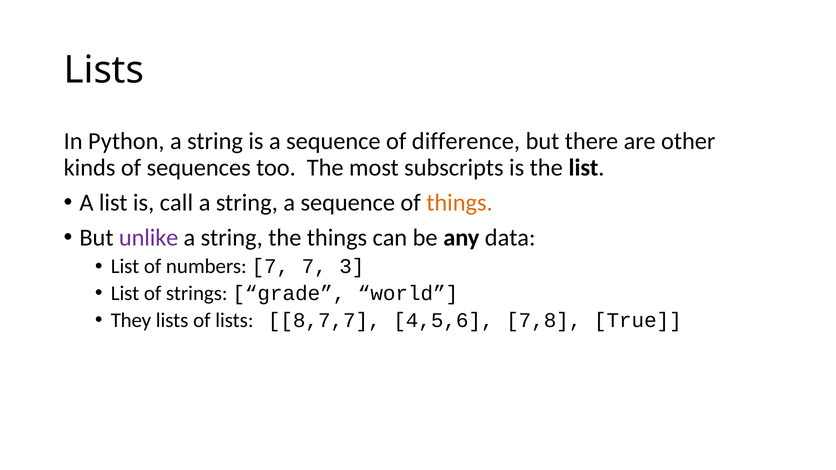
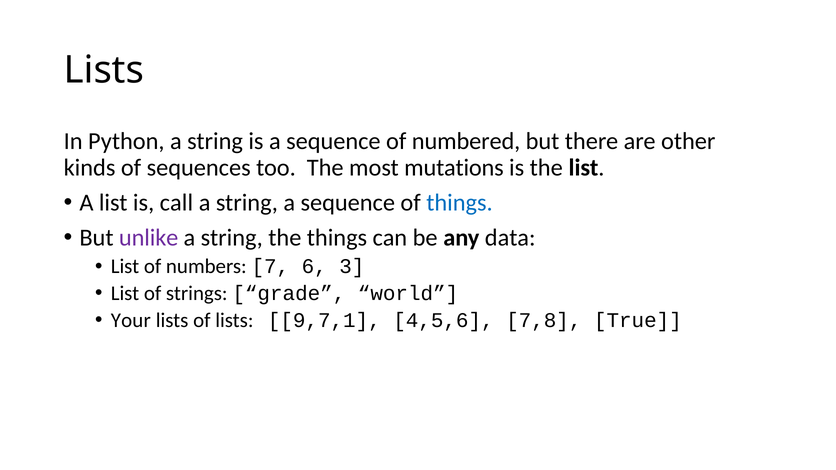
difference: difference -> numbered
subscripts: subscripts -> mutations
things at (459, 203) colour: orange -> blue
7 7: 7 -> 6
They: They -> Your
8,7,7: 8,7,7 -> 9,7,1
